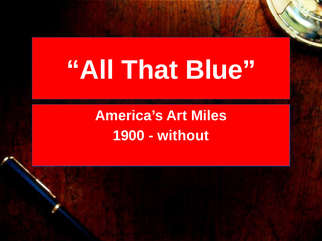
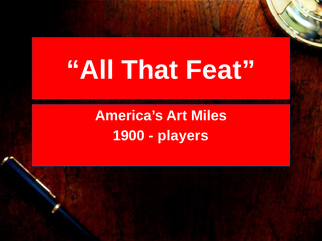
Blue: Blue -> Feat
without: without -> players
